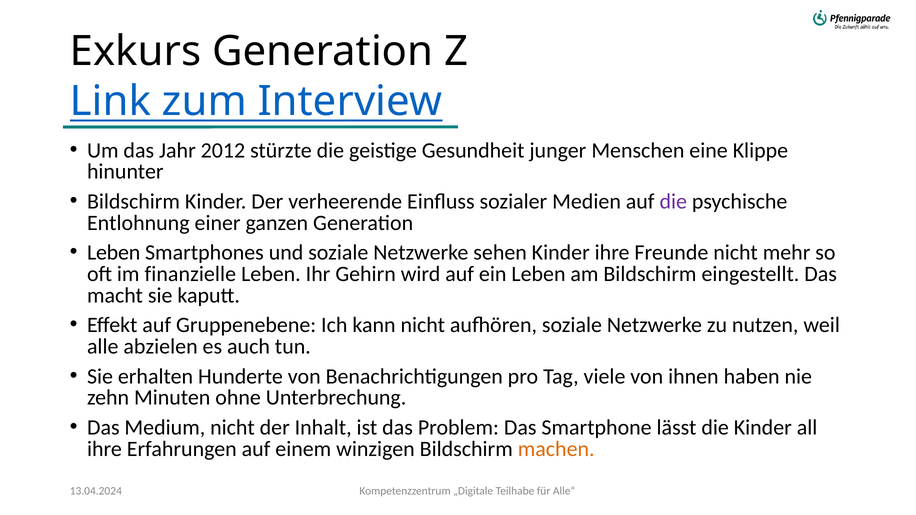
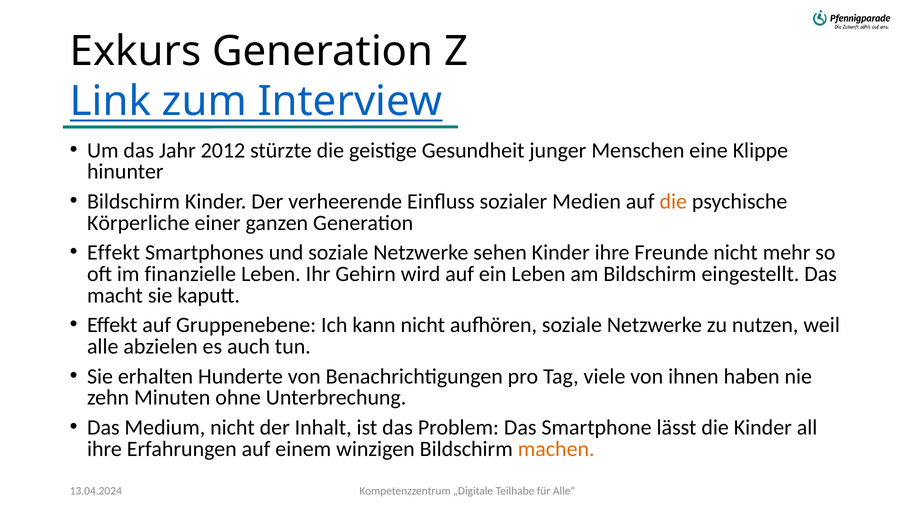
die at (673, 202) colour: purple -> orange
Entlohnung: Entlohnung -> Körperliche
Leben at (114, 253): Leben -> Effekt
